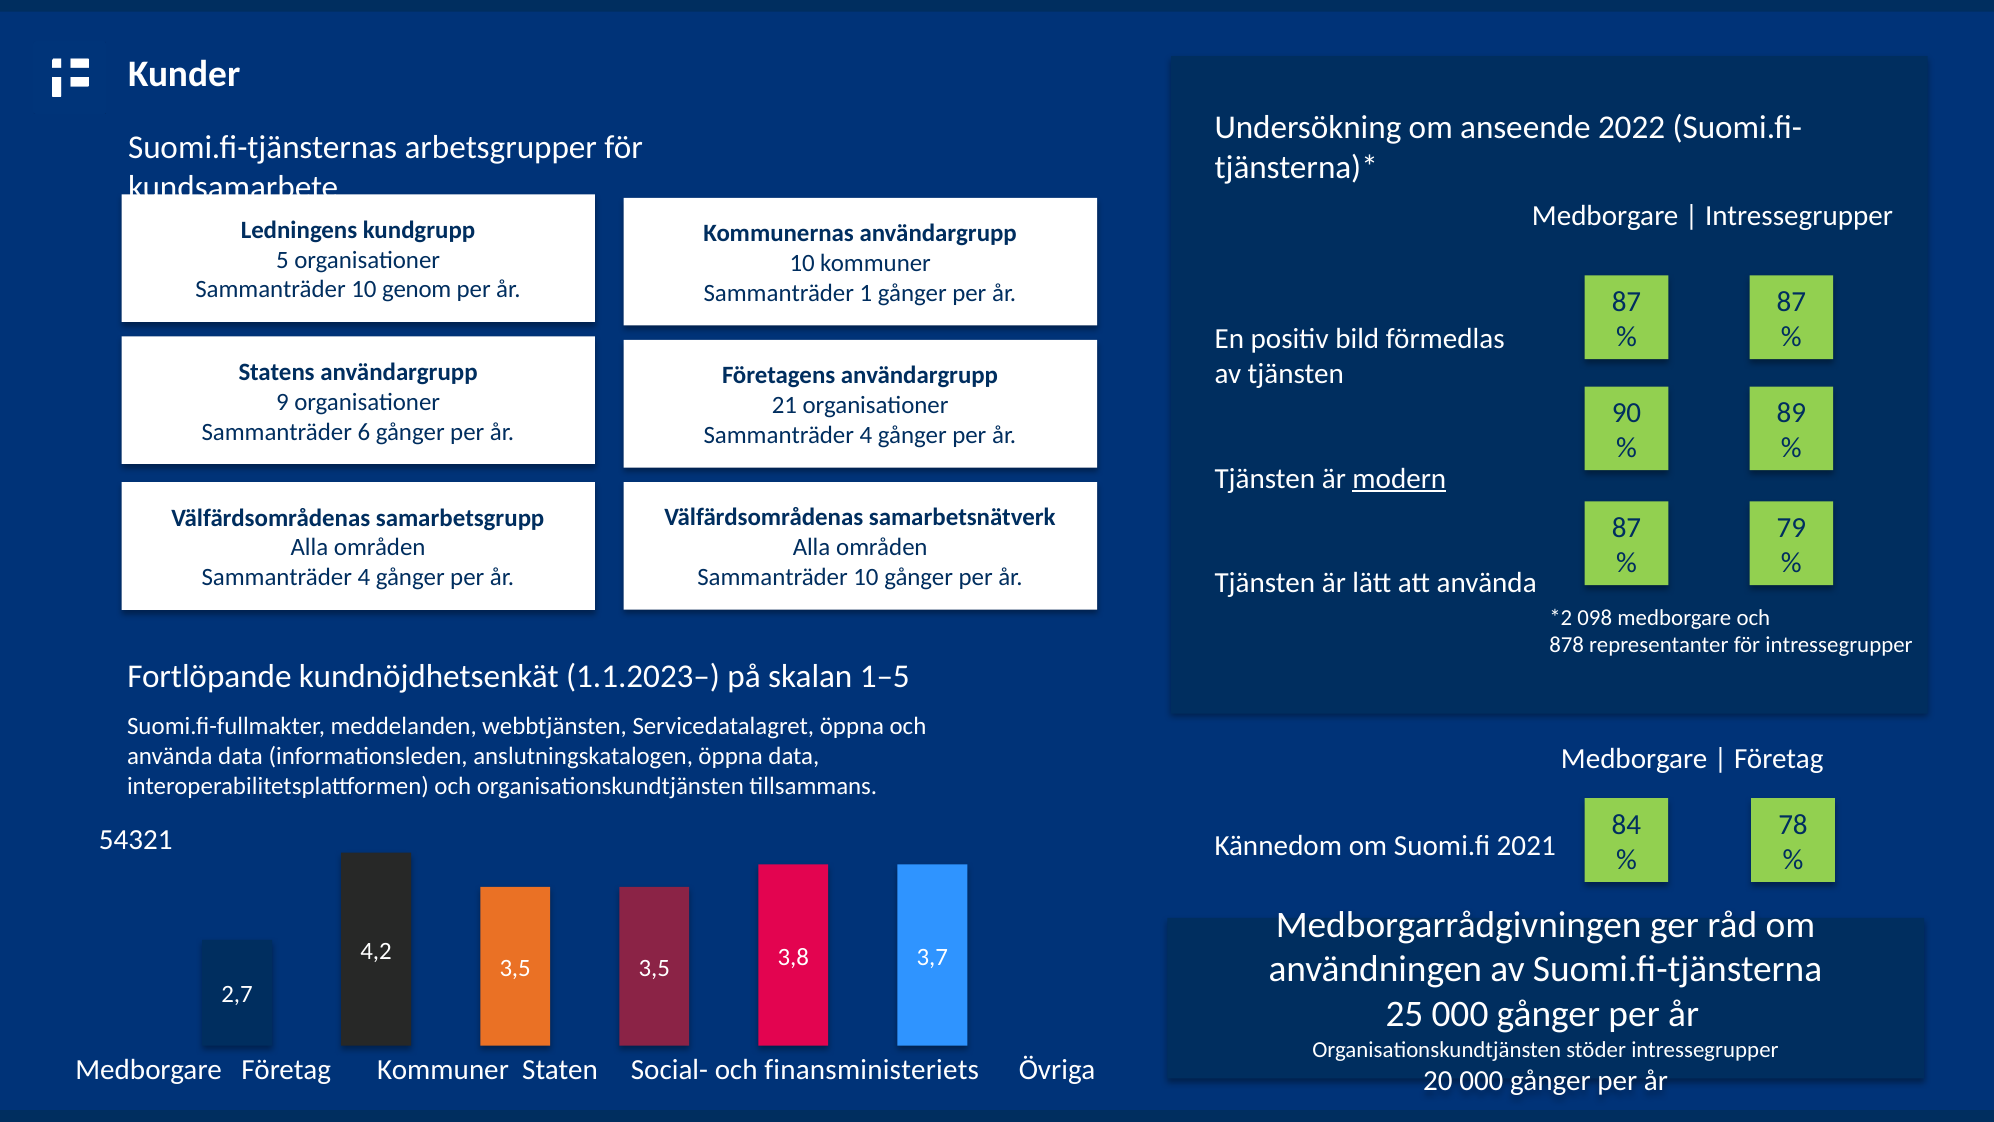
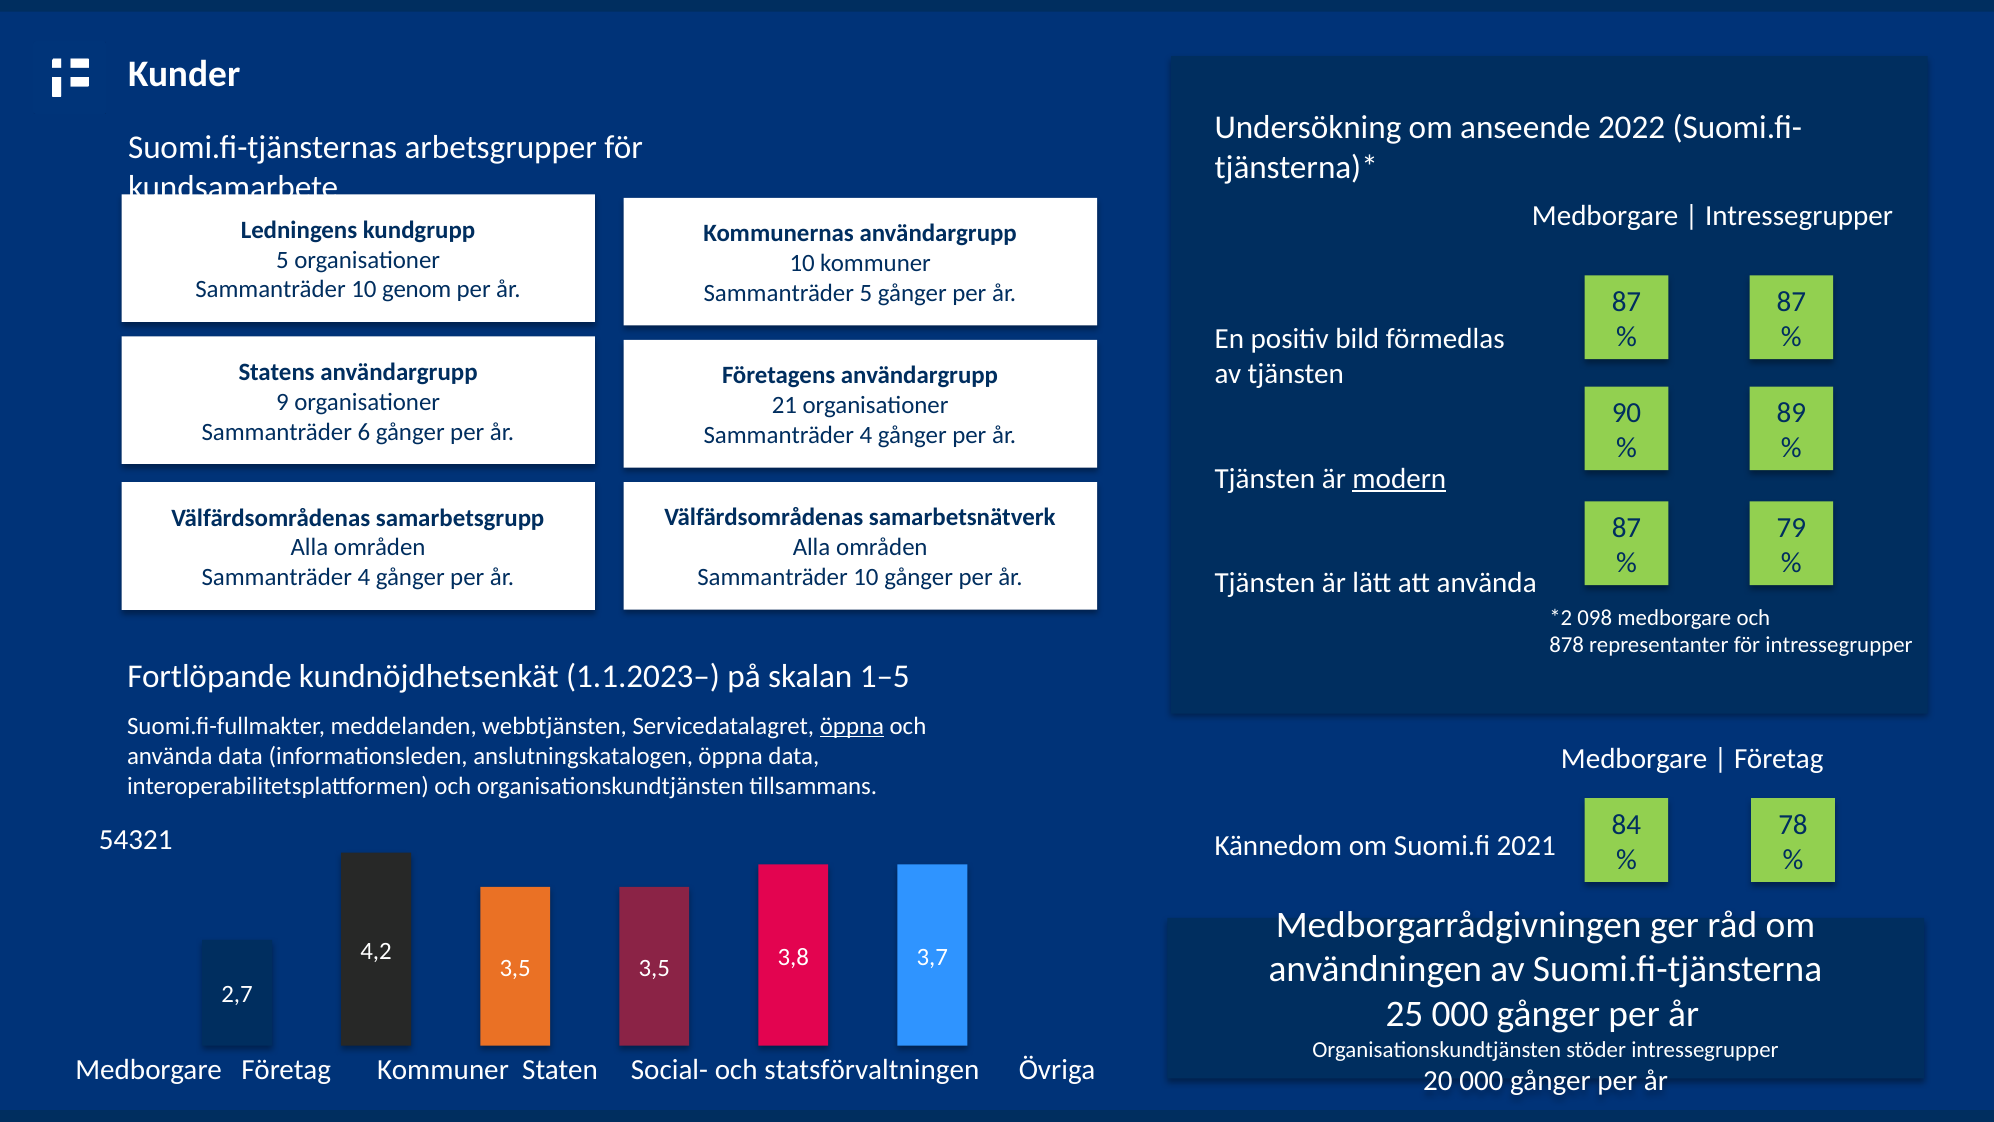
Sammanträder 1: 1 -> 5
öppna at (852, 726) underline: none -> present
finansministeriets: finansministeriets -> statsförvaltningen
